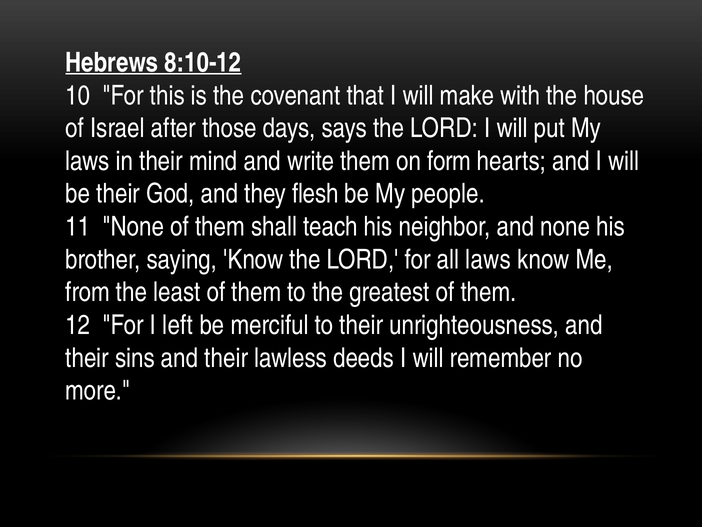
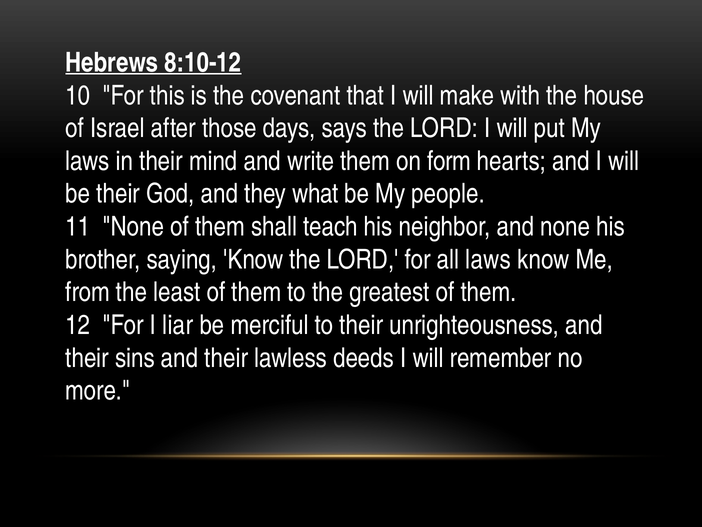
flesh: flesh -> what
left: left -> liar
